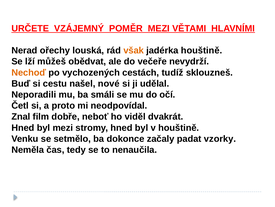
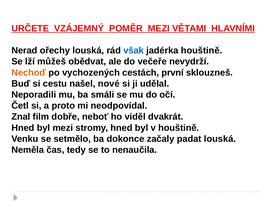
však colour: orange -> blue
tudíž: tudíž -> první
padat vzorky: vzorky -> louská
